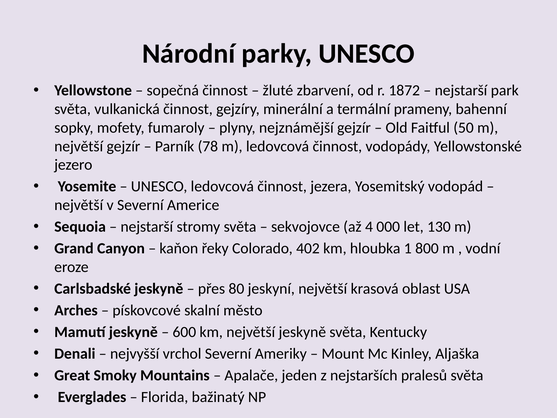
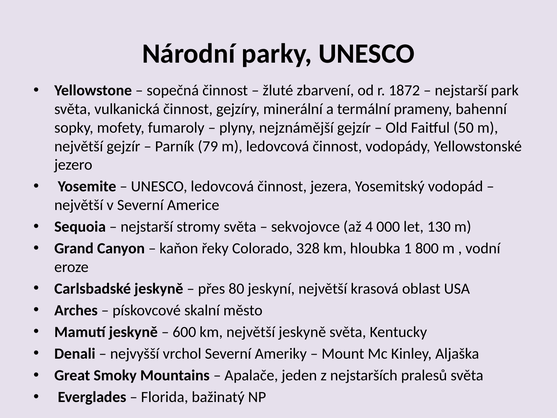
78: 78 -> 79
402: 402 -> 328
